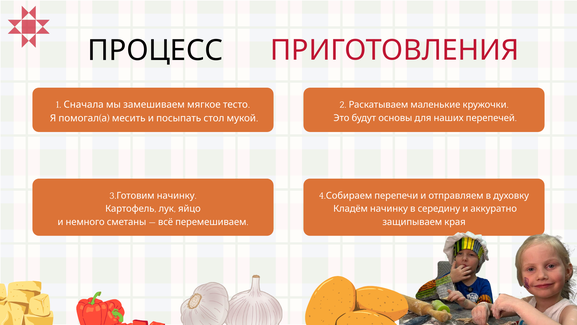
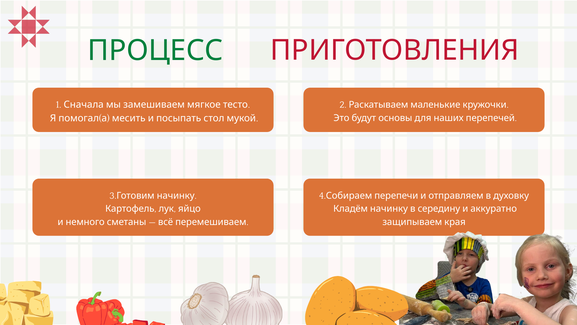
ПРОЦЕСС colour: black -> green
